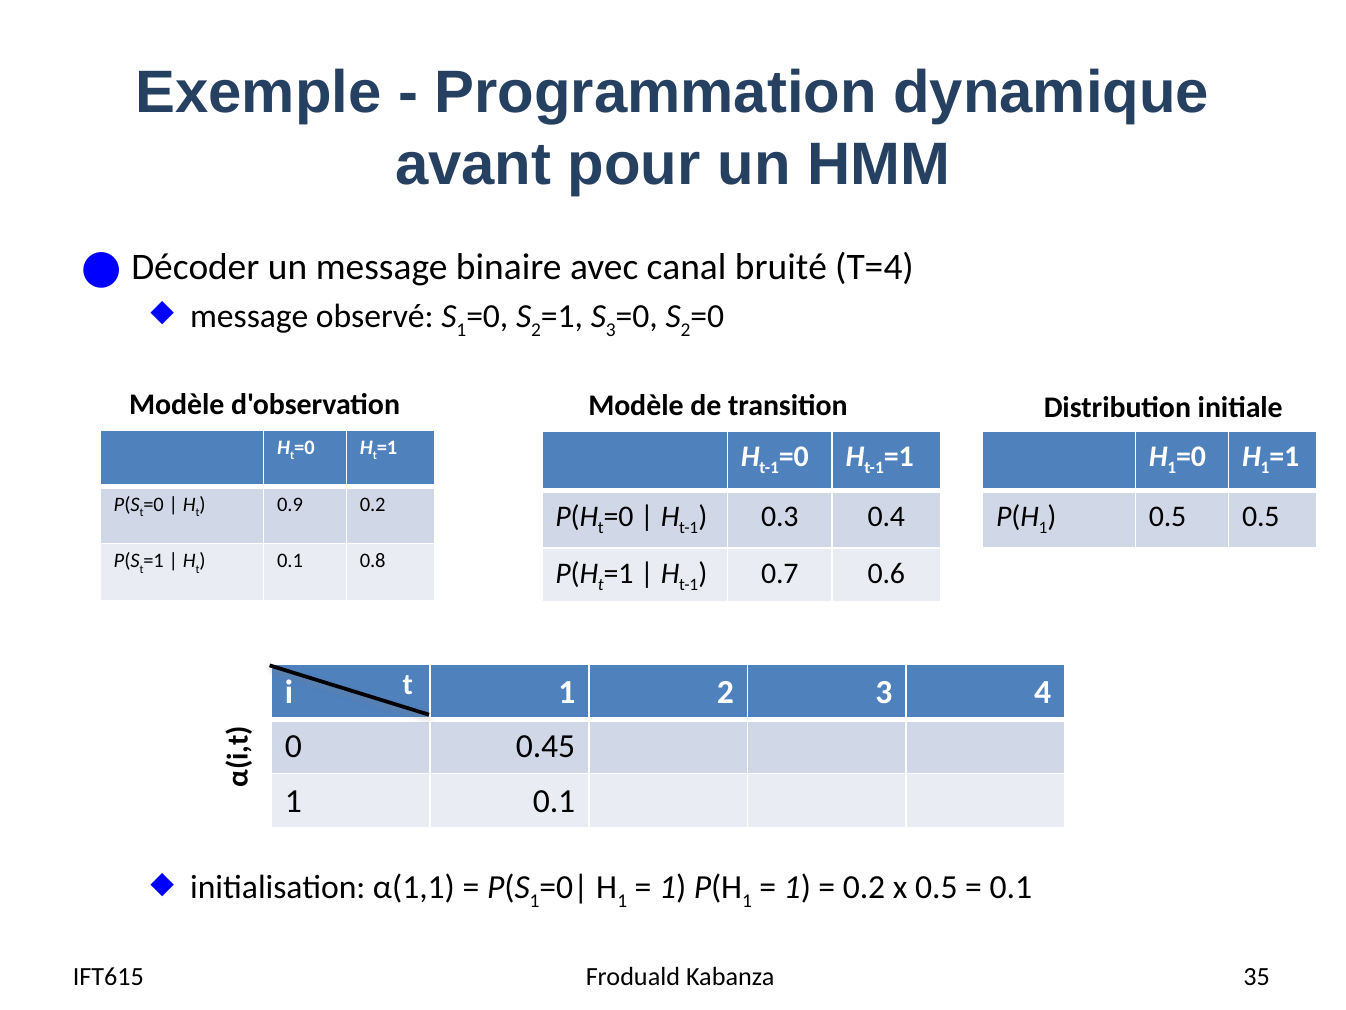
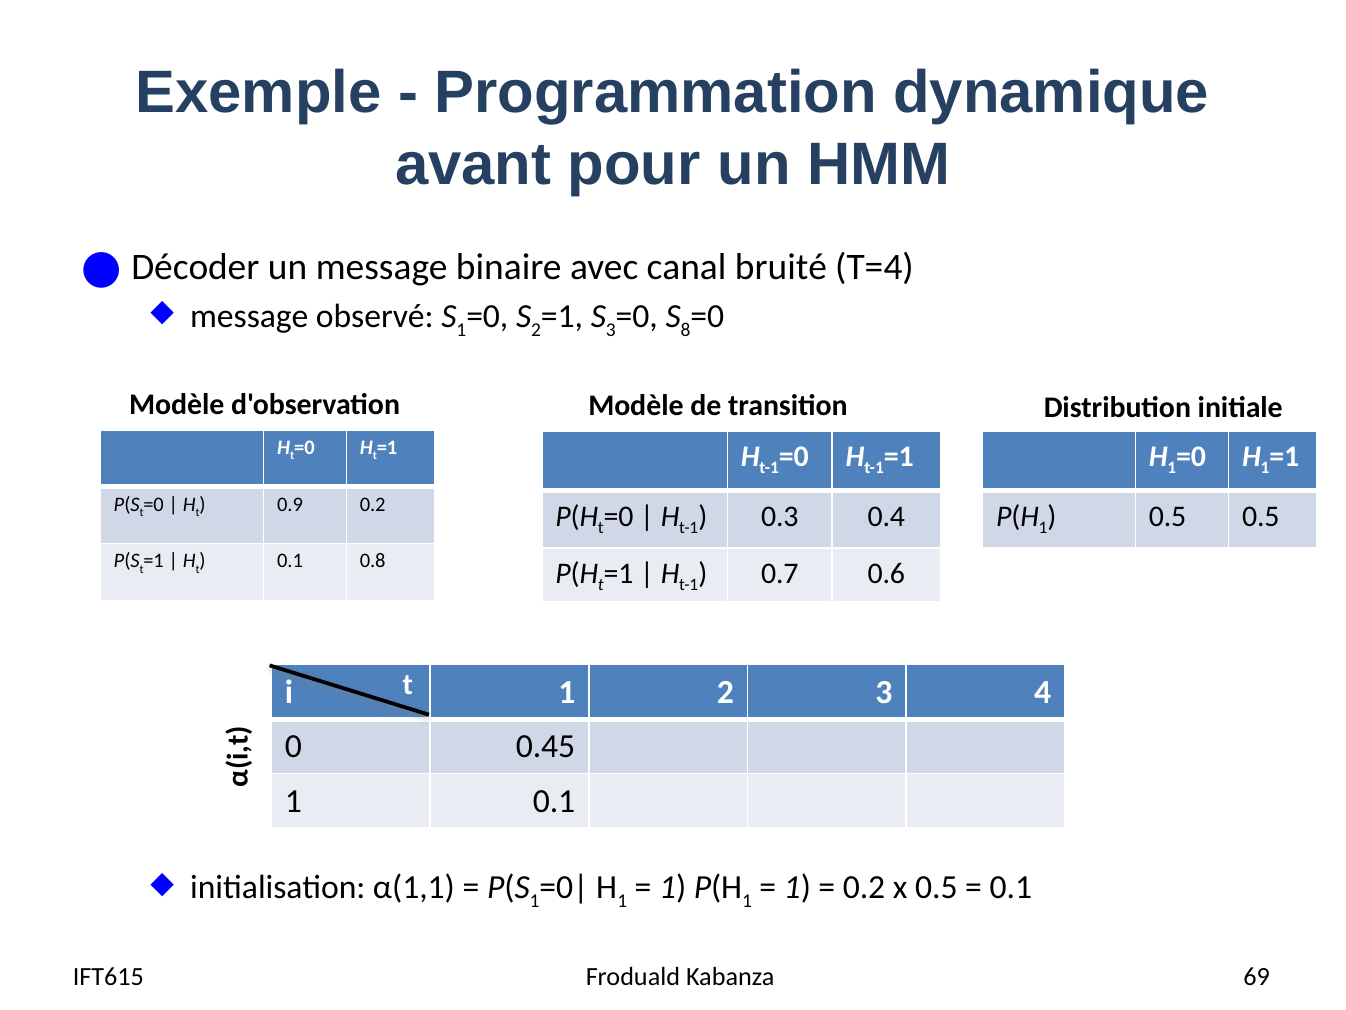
2 at (686, 330): 2 -> 8
35: 35 -> 69
